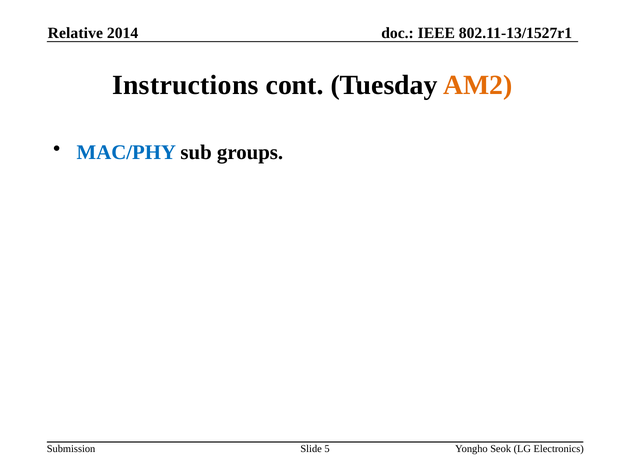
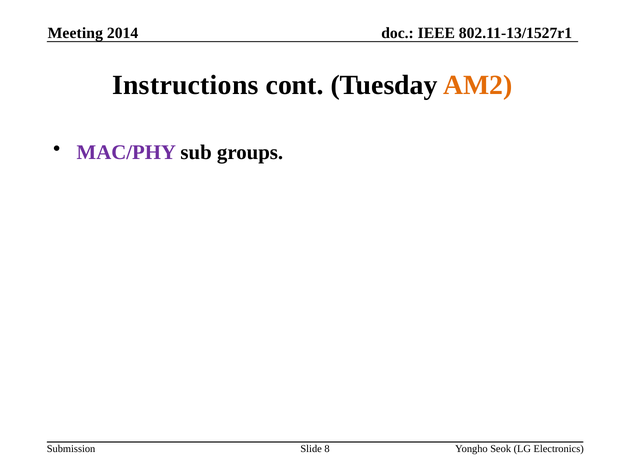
Relative: Relative -> Meeting
MAC/PHY colour: blue -> purple
5: 5 -> 8
